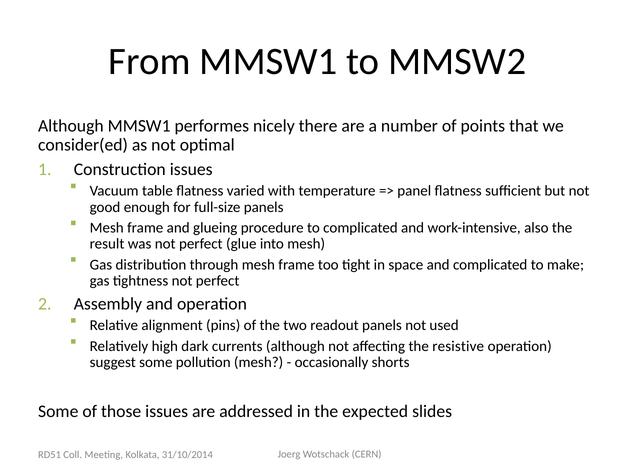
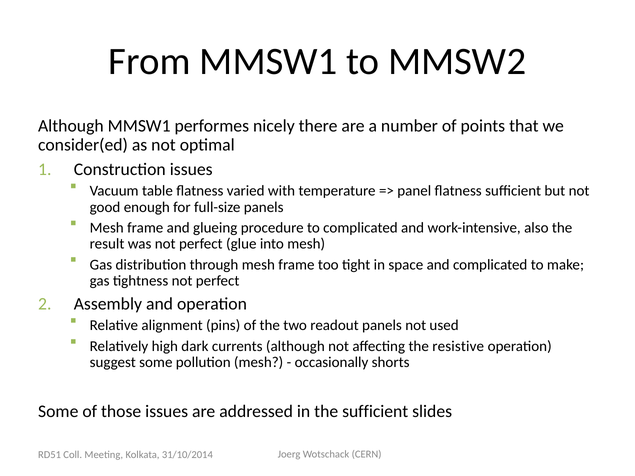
the expected: expected -> sufficient
